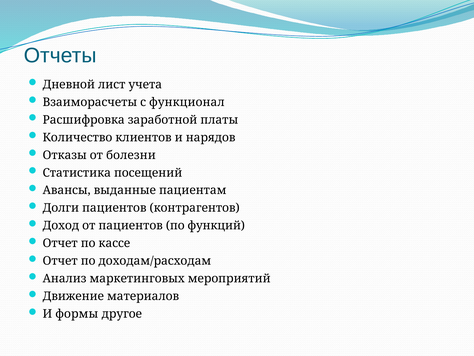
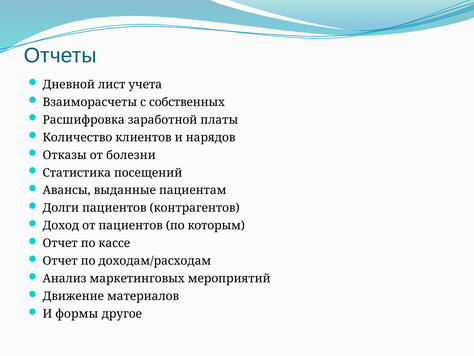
функционал: функционал -> собственных
функций: функций -> которым
